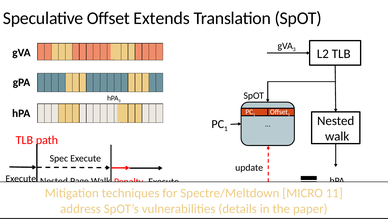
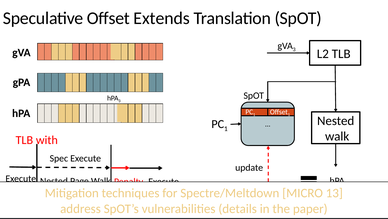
path: path -> with
11: 11 -> 13
